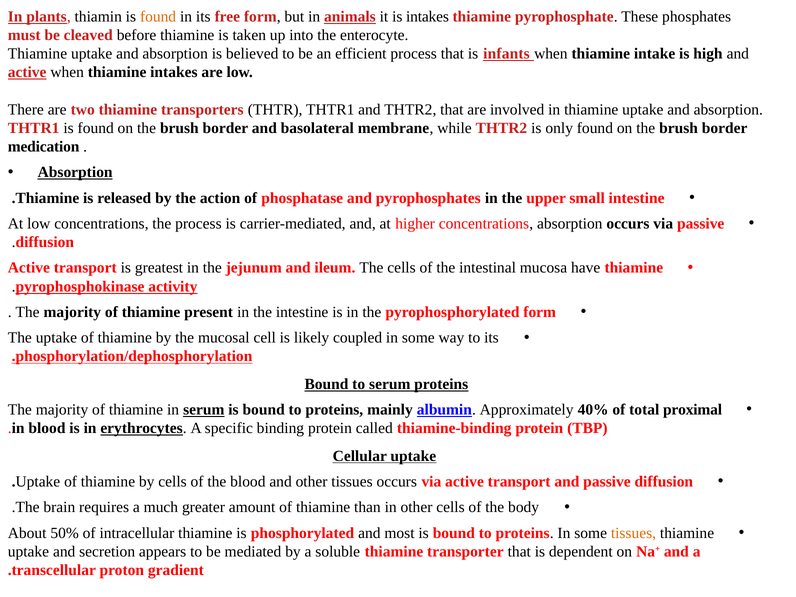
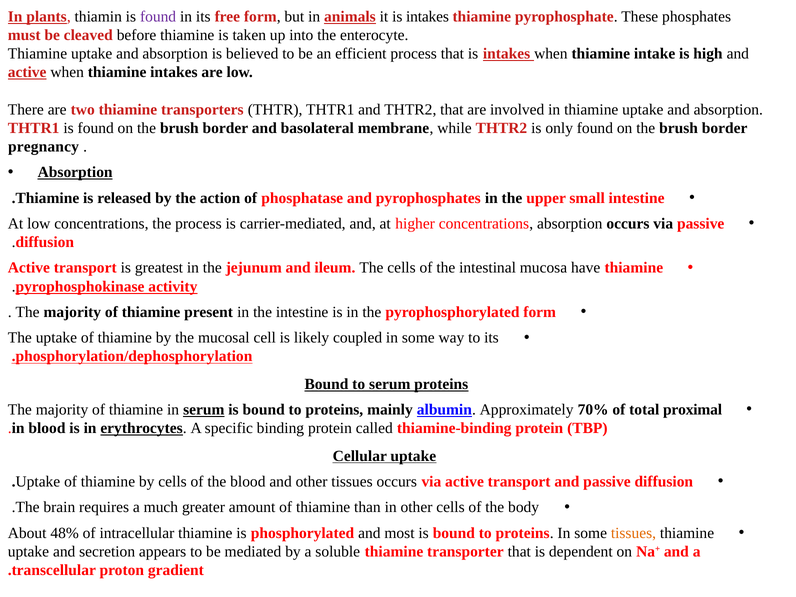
found at (158, 17) colour: orange -> purple
that is infants: infants -> intakes
medication: medication -> pregnancy
40%: 40% -> 70%
50%: 50% -> 48%
